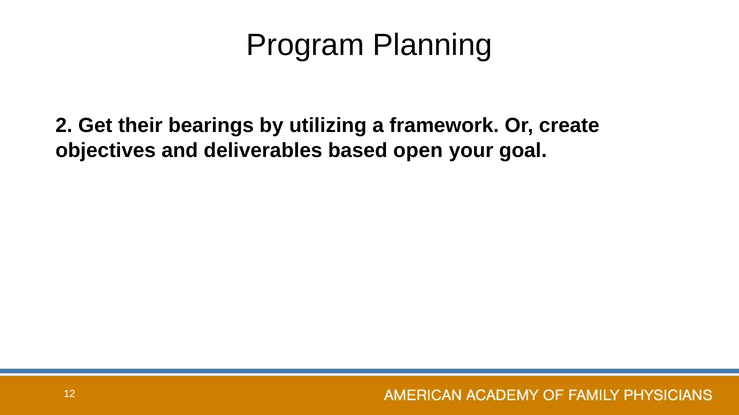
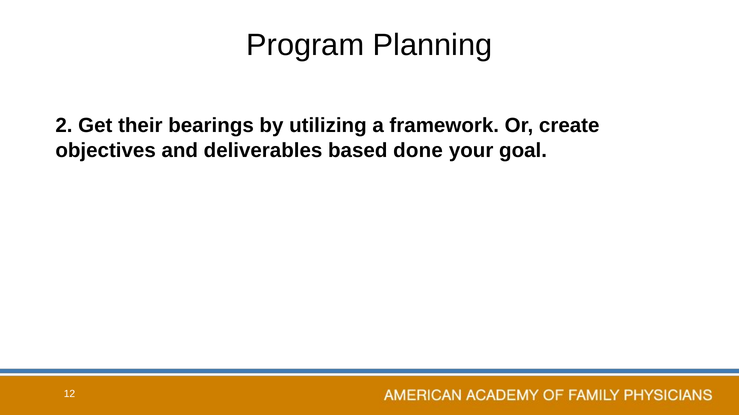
open: open -> done
